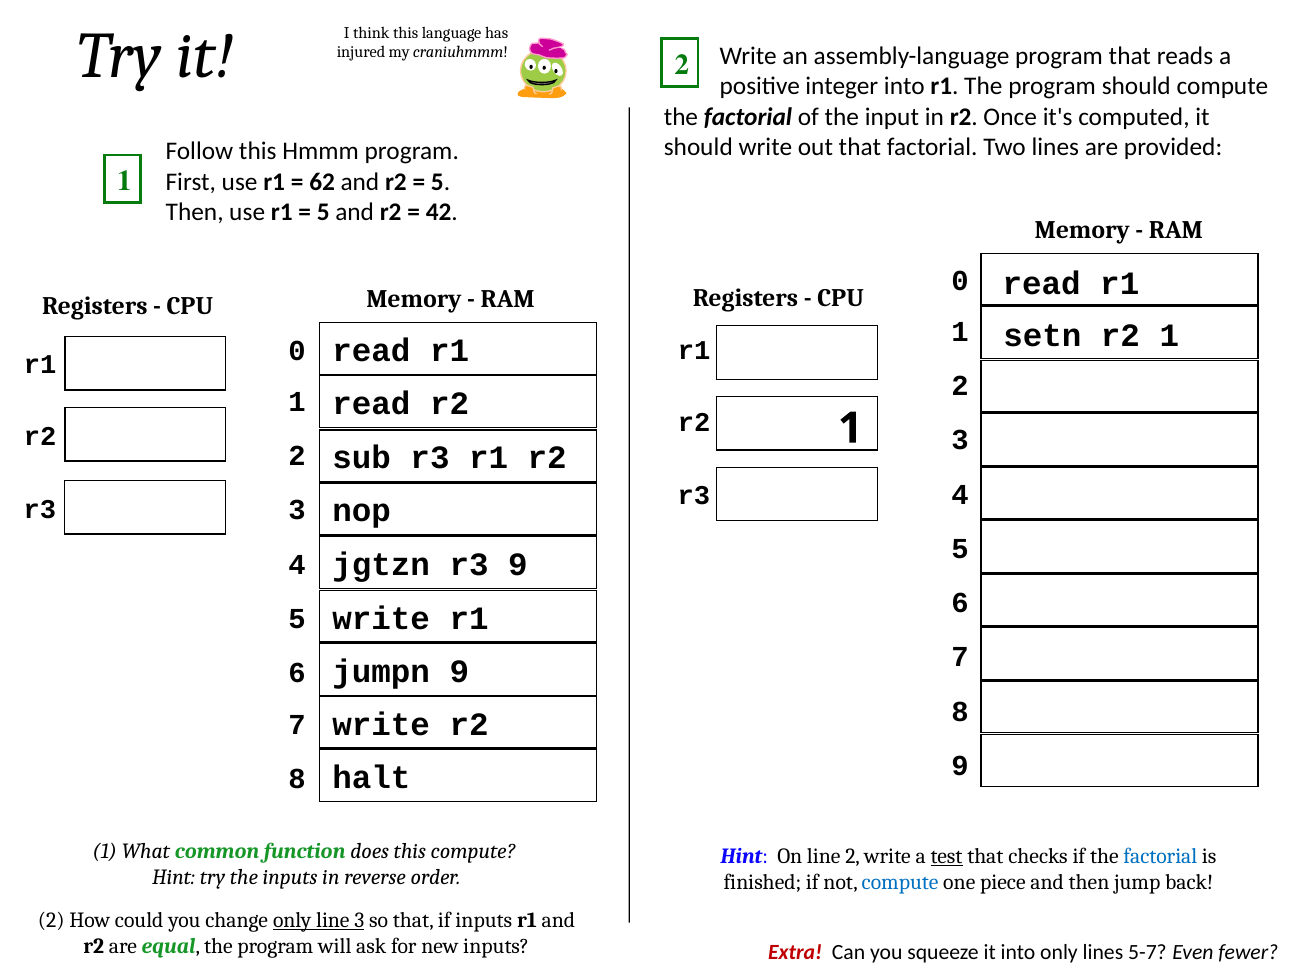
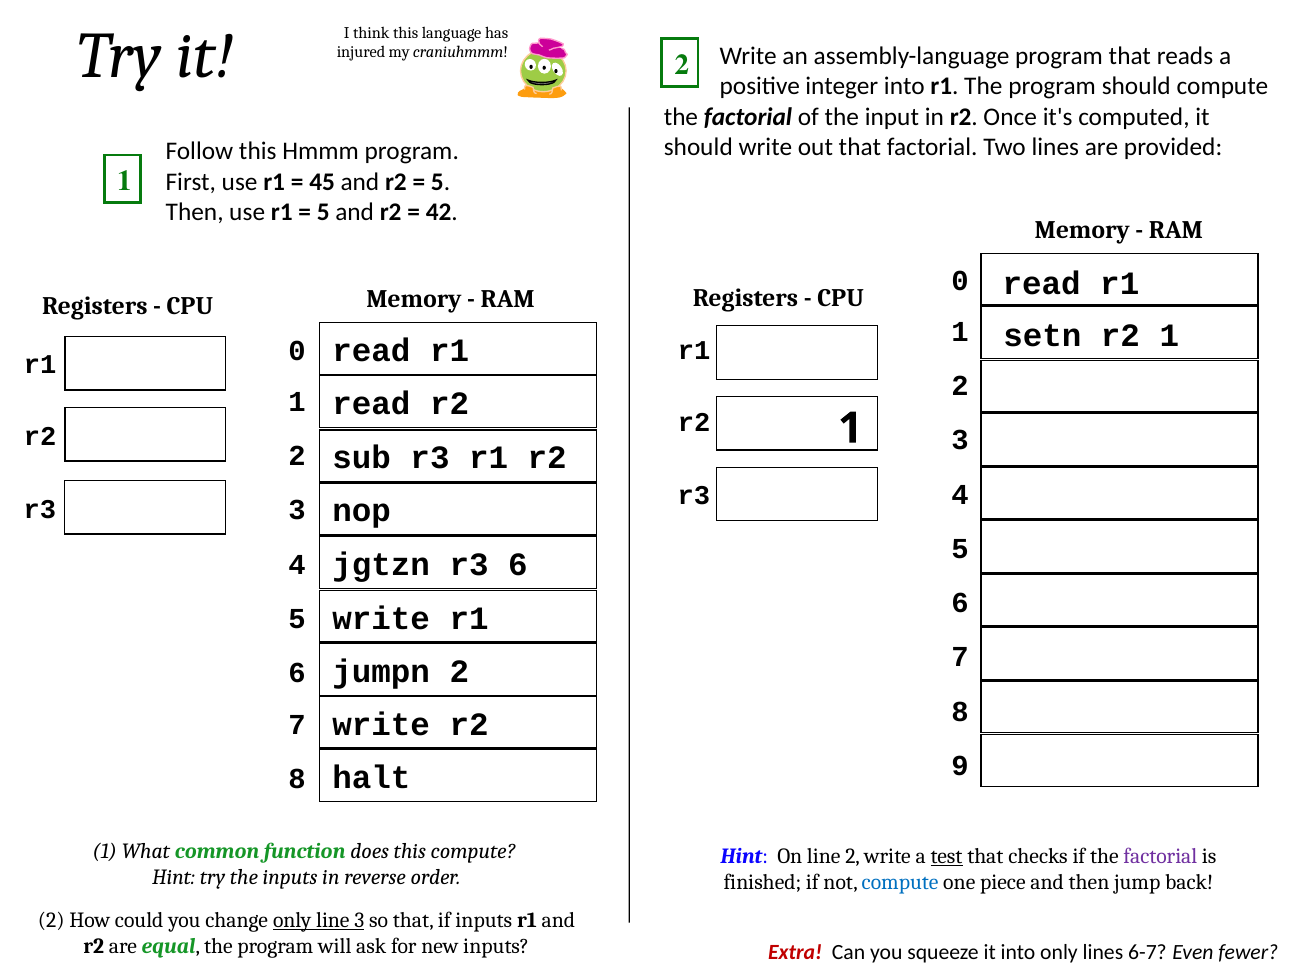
62: 62 -> 45
r3 9: 9 -> 6
jumpn 9: 9 -> 2
factorial at (1160, 856) colour: blue -> purple
5-7: 5-7 -> 6-7
